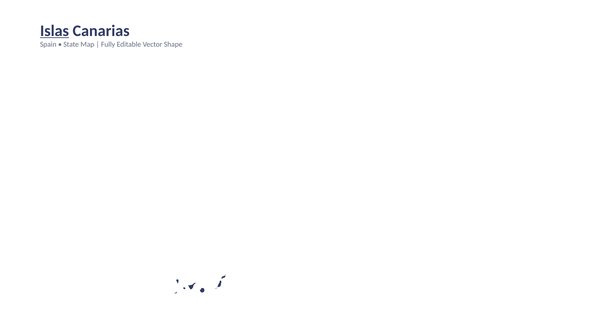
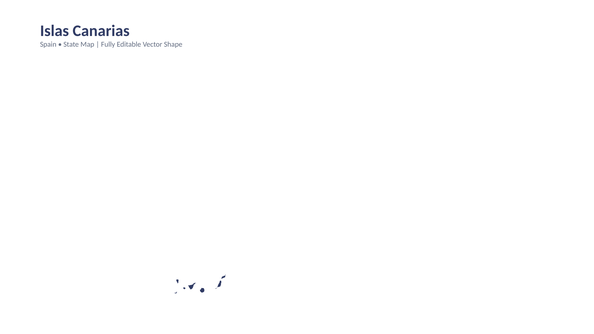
Islas underline: present -> none
